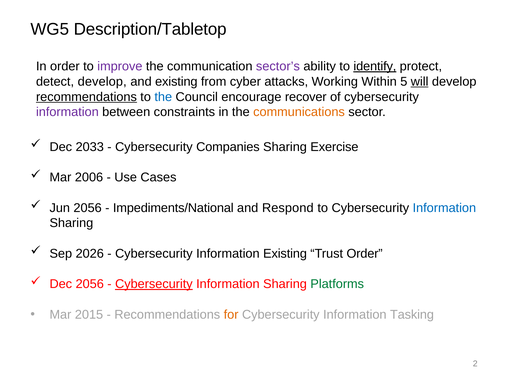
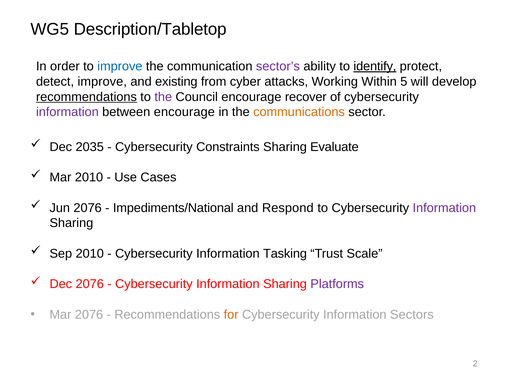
improve at (120, 66) colour: purple -> blue
detect develop: develop -> improve
will underline: present -> none
the at (163, 97) colour: blue -> purple
between constraints: constraints -> encourage
2033: 2033 -> 2035
Companies: Companies -> Constraints
Exercise: Exercise -> Evaluate
Mar 2006: 2006 -> 2010
Jun 2056: 2056 -> 2076
Information at (444, 208) colour: blue -> purple
Sep 2026: 2026 -> 2010
Information Existing: Existing -> Tasking
Trust Order: Order -> Scale
Dec 2056: 2056 -> 2076
Cybersecurity at (154, 284) underline: present -> none
Platforms colour: green -> purple
Mar 2015: 2015 -> 2076
Tasking: Tasking -> Sectors
